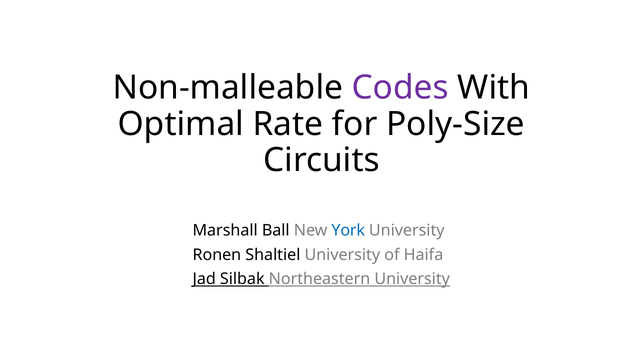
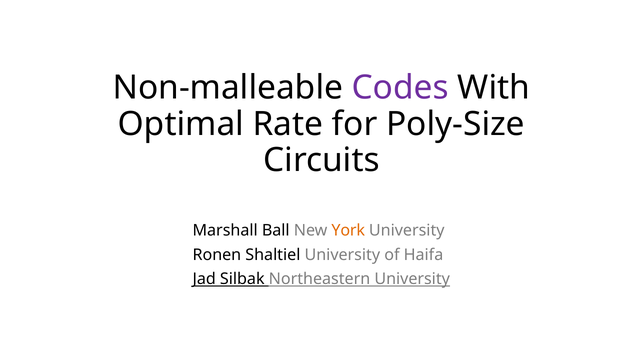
York colour: blue -> orange
